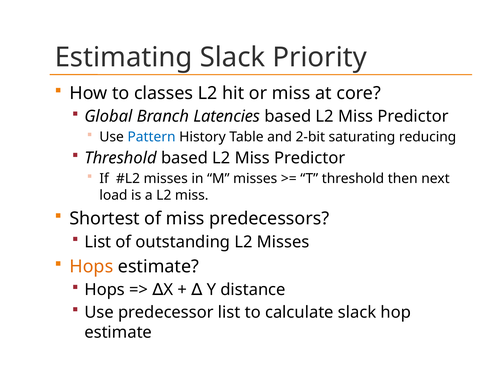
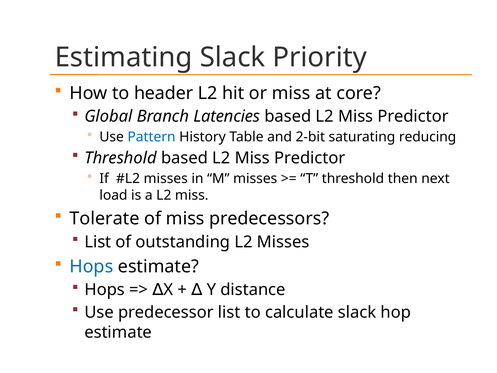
classes: classes -> header
Shortest: Shortest -> Tolerate
Hops at (91, 266) colour: orange -> blue
